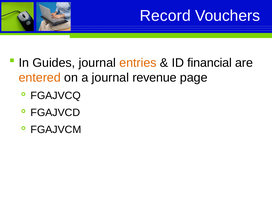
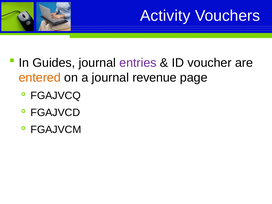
Record: Record -> Activity
entries colour: orange -> purple
financial: financial -> voucher
